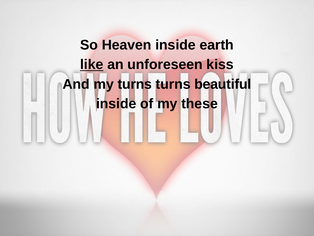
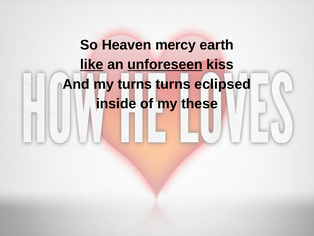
Heaven inside: inside -> mercy
unforeseen underline: none -> present
beautiful: beautiful -> eclipsed
